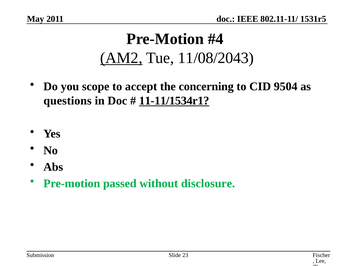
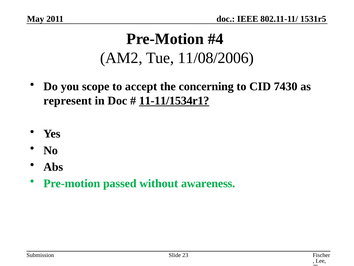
AM2 underline: present -> none
11/08/2043: 11/08/2043 -> 11/08/2006
9504: 9504 -> 7430
questions: questions -> represent
disclosure: disclosure -> awareness
